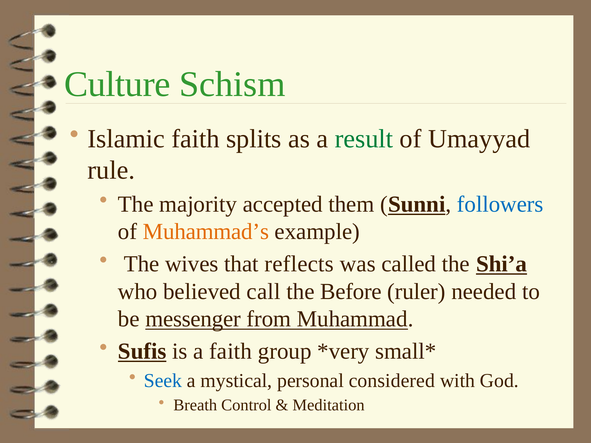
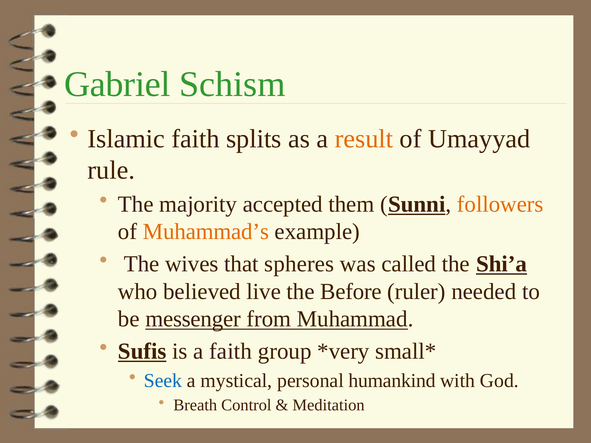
Culture: Culture -> Gabriel
result colour: green -> orange
followers colour: blue -> orange
reflects: reflects -> spheres
call: call -> live
considered: considered -> humankind
